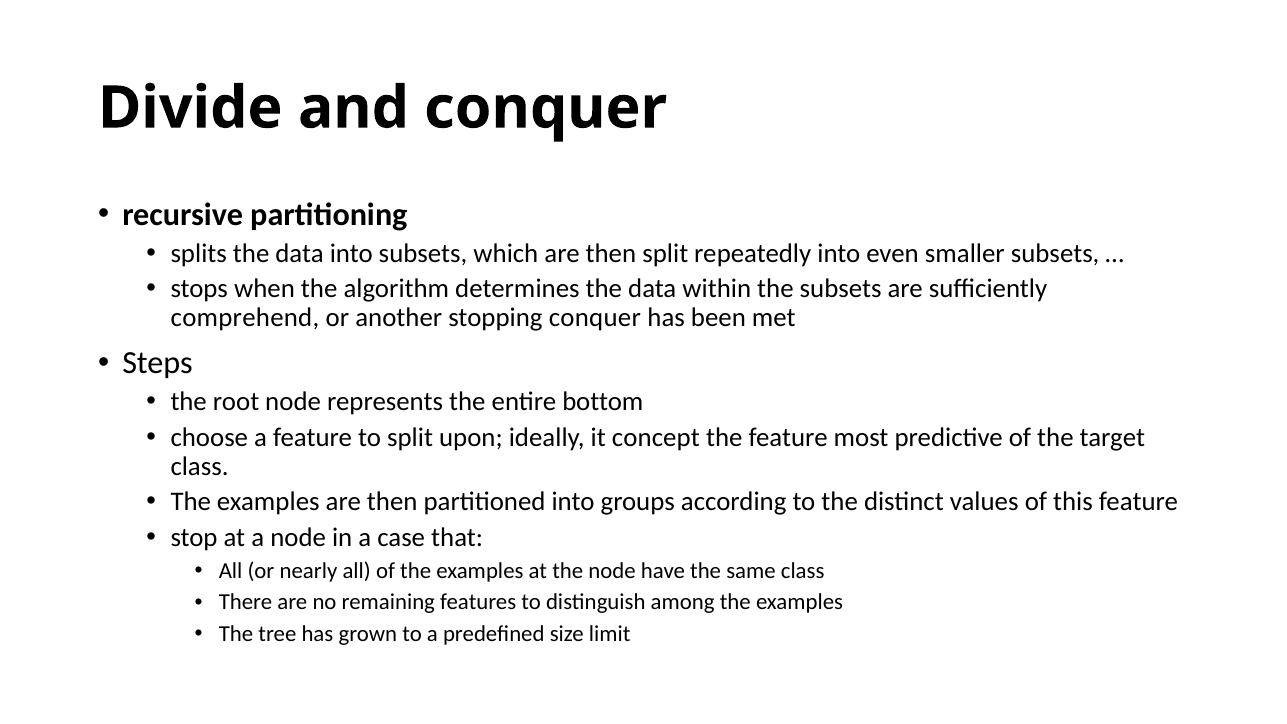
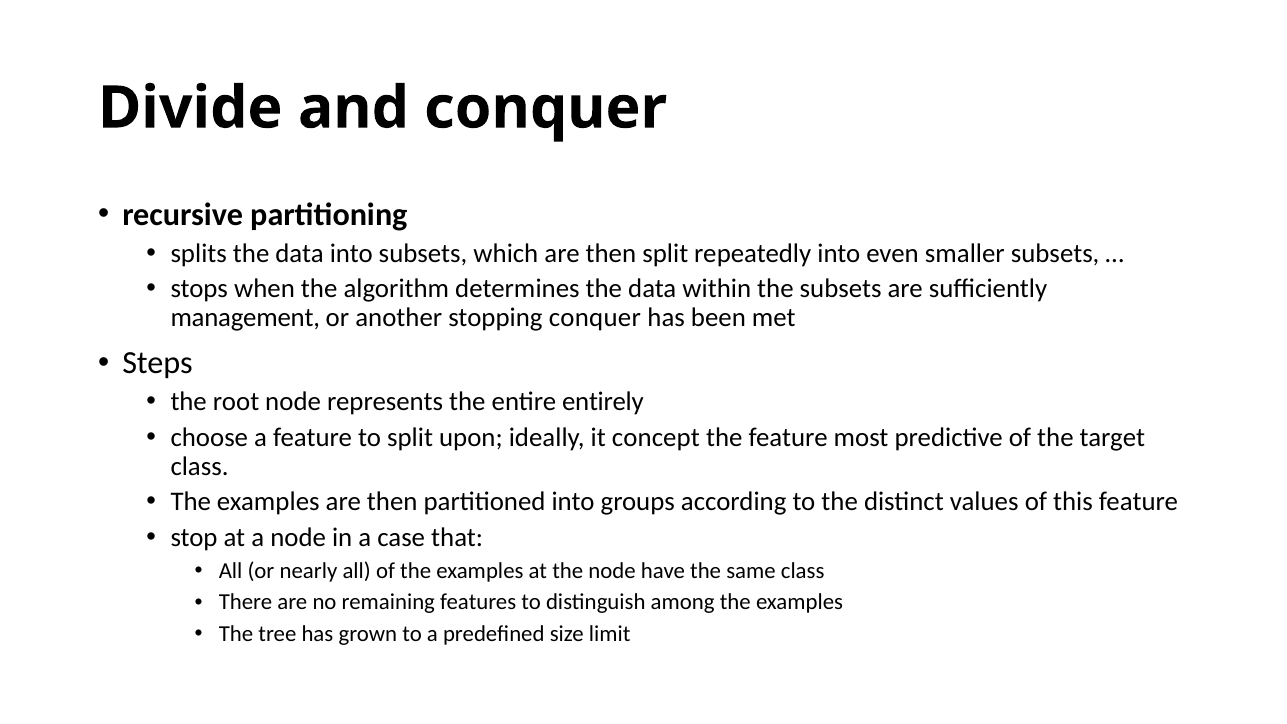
comprehend: comprehend -> management
bottom: bottom -> entirely
